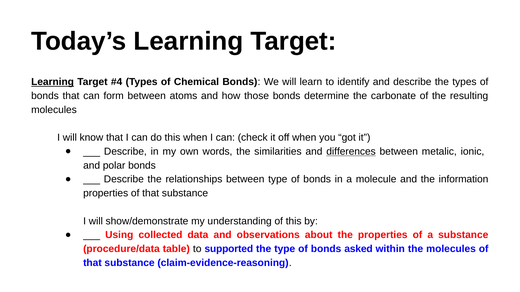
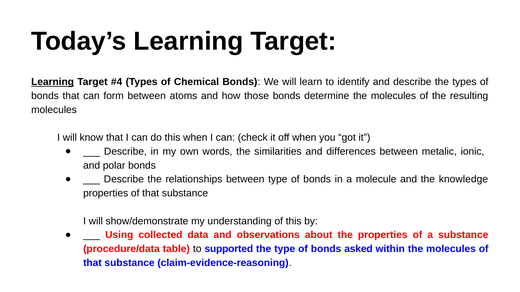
determine the carbonate: carbonate -> molecules
differences underline: present -> none
information: information -> knowledge
